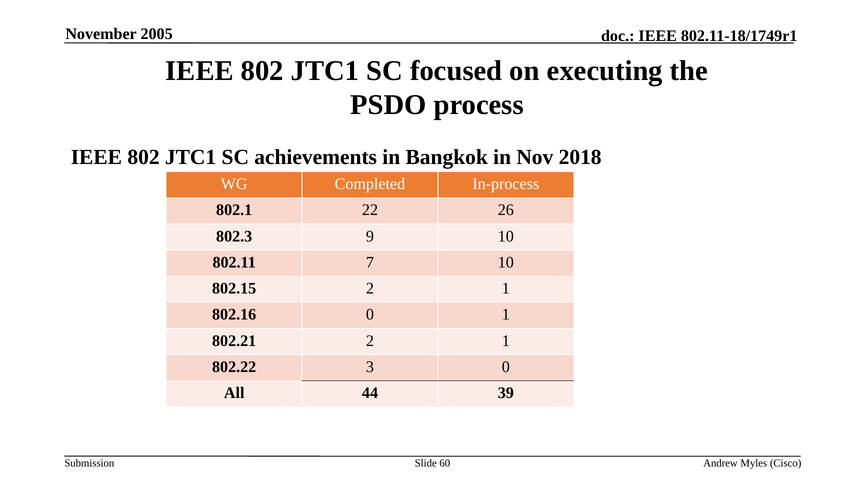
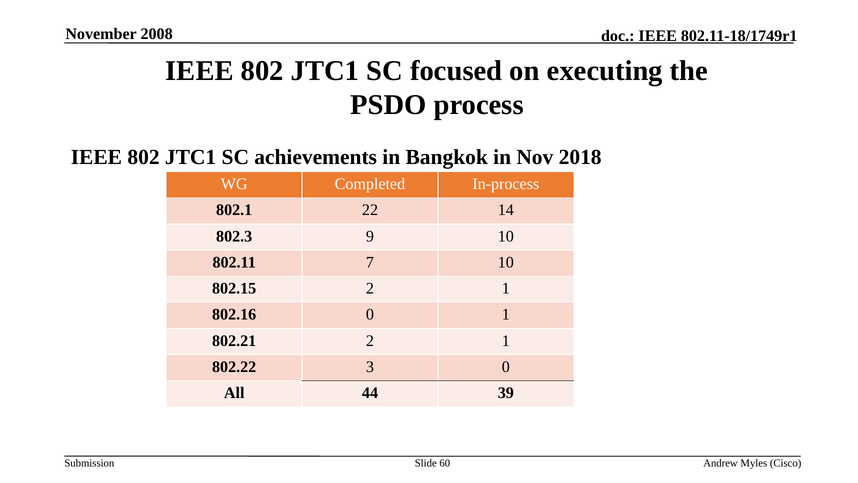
2005: 2005 -> 2008
26: 26 -> 14
